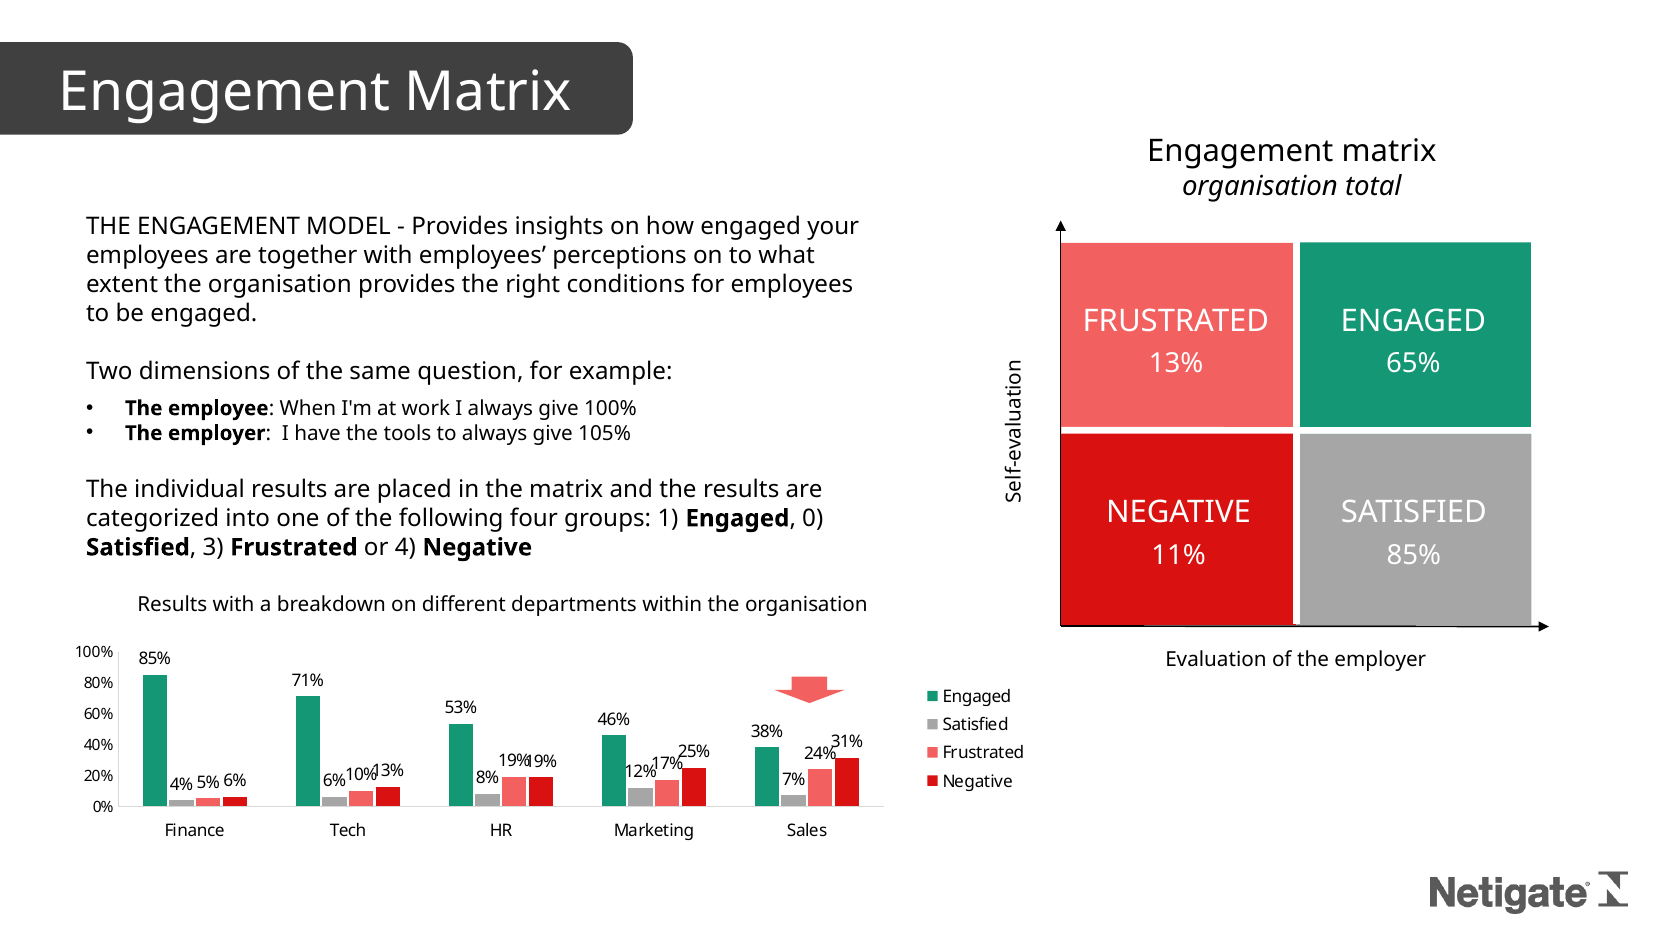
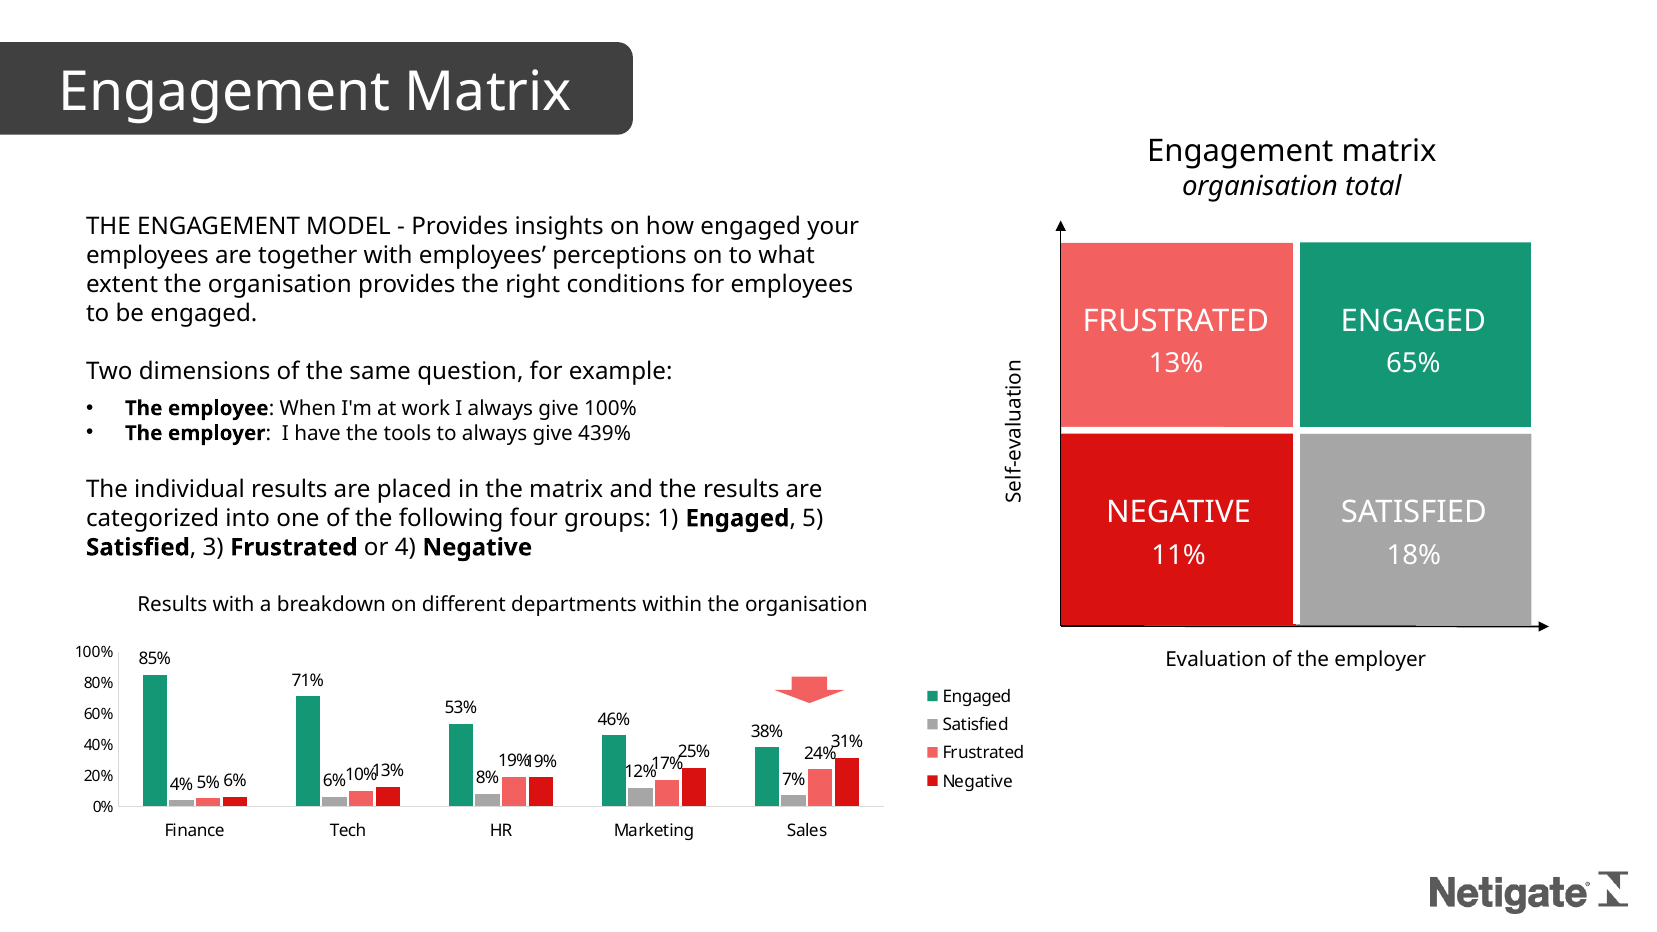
105%: 105% -> 439%
0: 0 -> 5
85% at (1414, 555): 85% -> 18%
